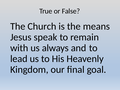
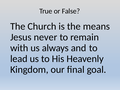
speak: speak -> never
